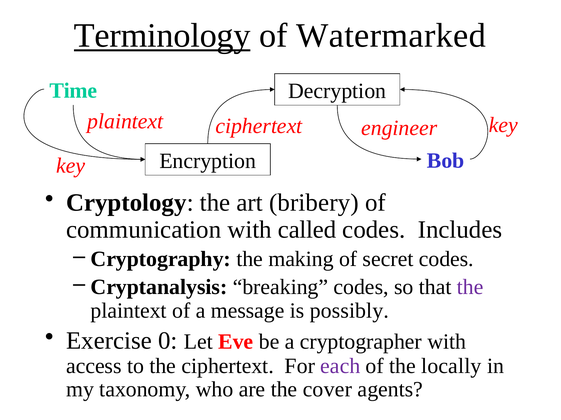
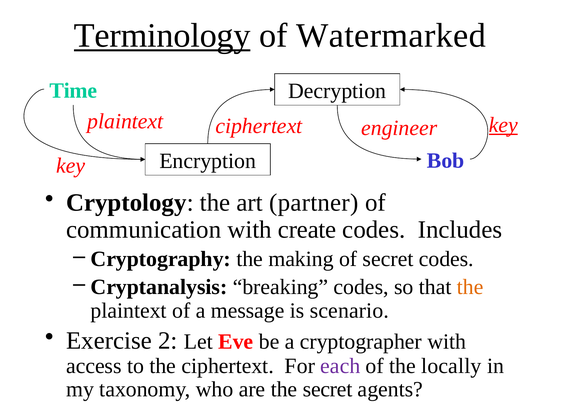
key at (503, 125) underline: none -> present
bribery: bribery -> partner
called: called -> create
the at (470, 287) colour: purple -> orange
possibly: possibly -> scenario
0: 0 -> 2
the cover: cover -> secret
